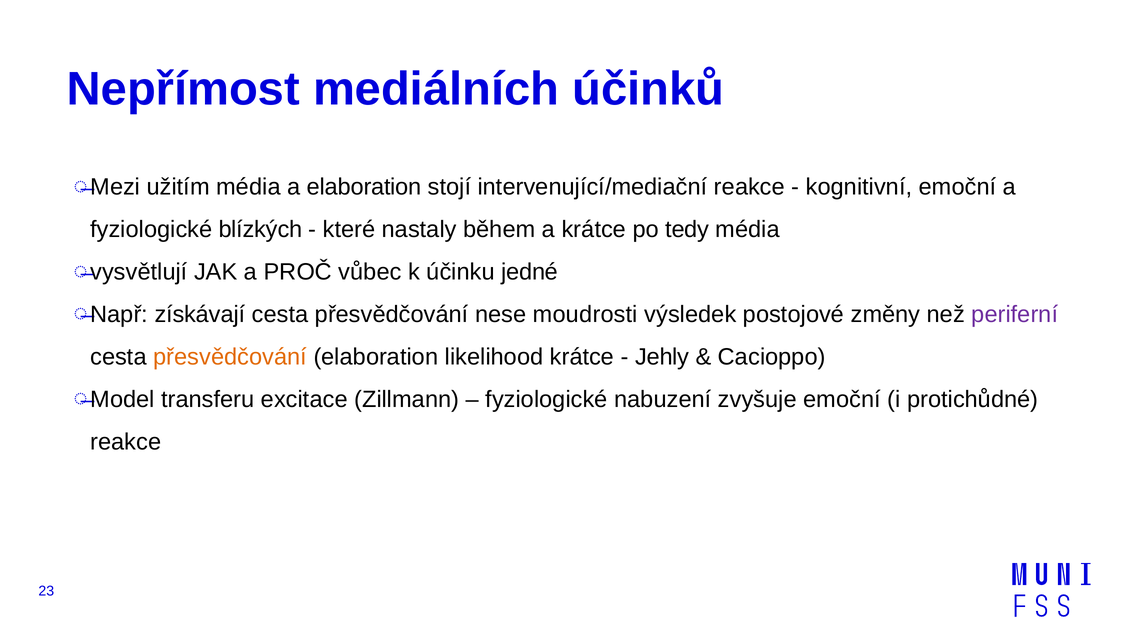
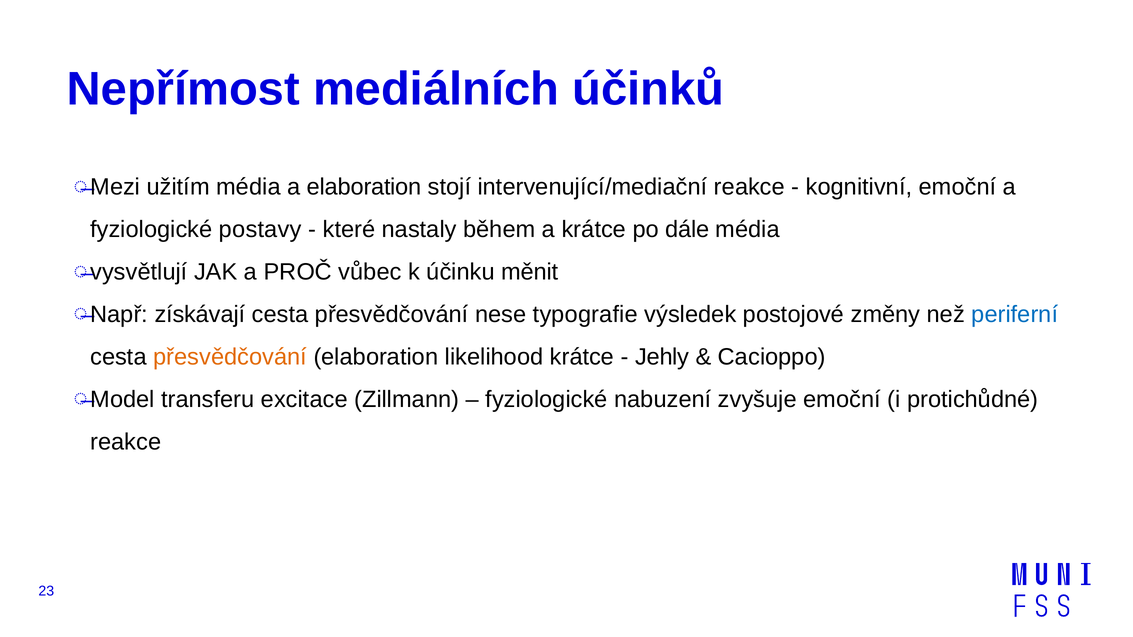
blízkých: blízkých -> postavy
tedy: tedy -> dále
jedné: jedné -> měnit
moudrosti: moudrosti -> typografie
periferní colour: purple -> blue
